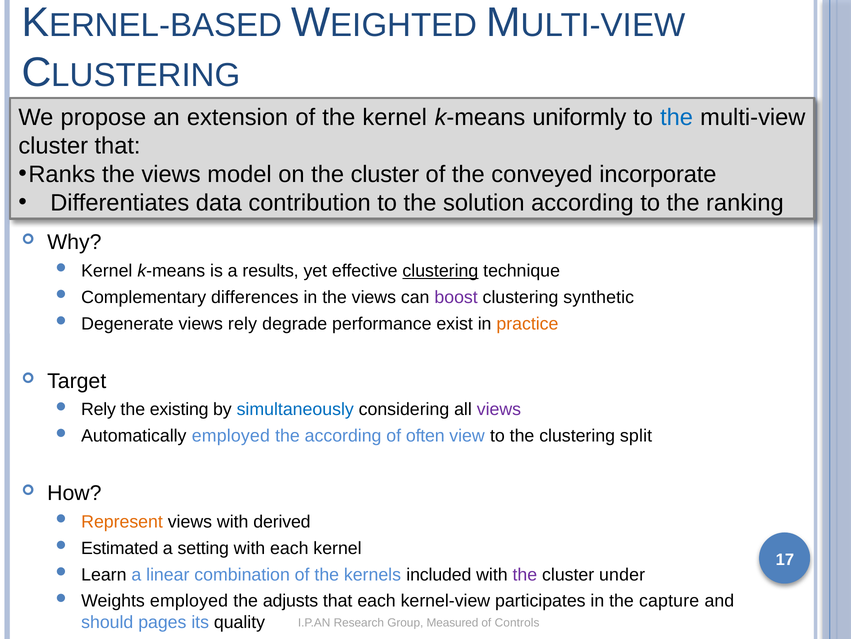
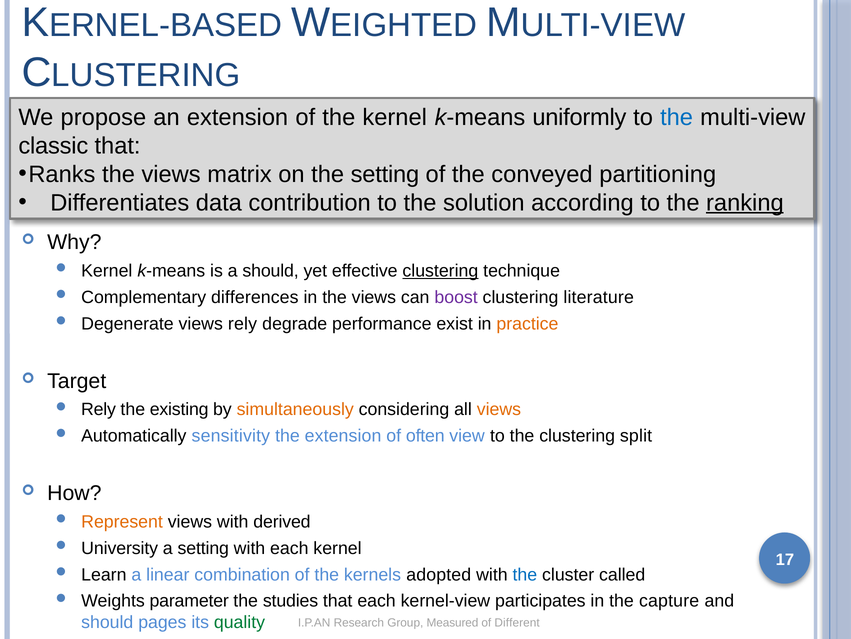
cluster at (53, 146): cluster -> classic
model: model -> matrix
on the cluster: cluster -> setting
incorporate: incorporate -> partitioning
ranking underline: none -> present
a results: results -> should
synthetic: synthetic -> literature
simultaneously colour: blue -> orange
views at (499, 409) colour: purple -> orange
Automatically employed: employed -> sensitivity
the according: according -> extension
Estimated: Estimated -> University
included: included -> adopted
the at (525, 574) colour: purple -> blue
under: under -> called
Weights employed: employed -> parameter
adjusts: adjusts -> studies
quality colour: black -> green
Controls: Controls -> Different
